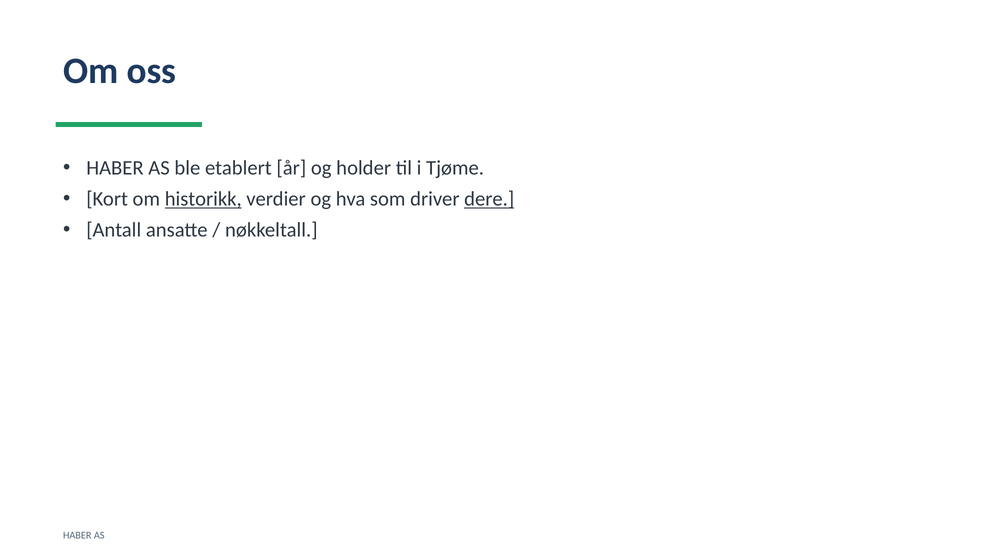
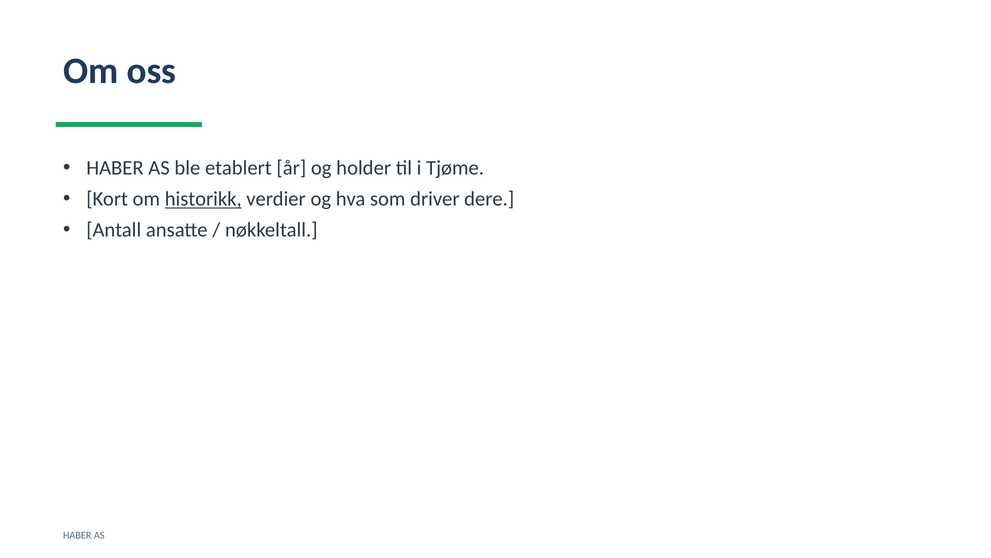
dere underline: present -> none
